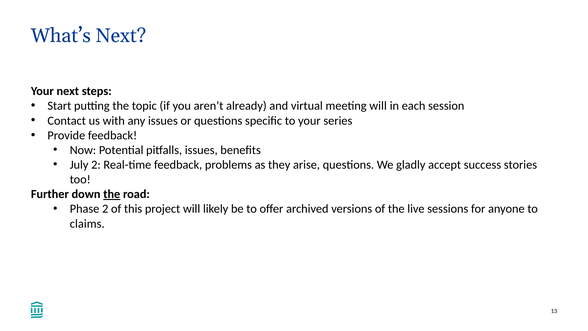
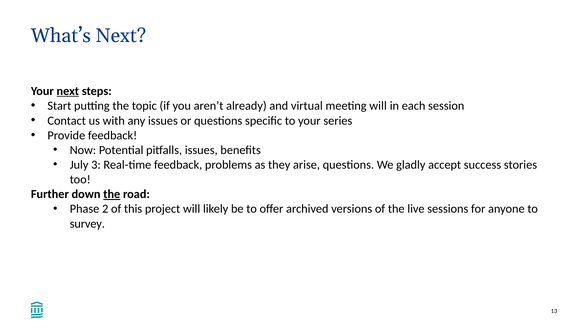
next at (68, 91) underline: none -> present
July 2: 2 -> 3
claims: claims -> survey
